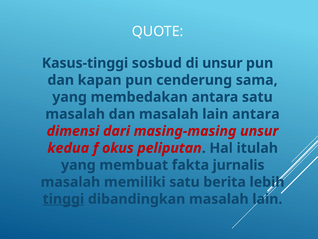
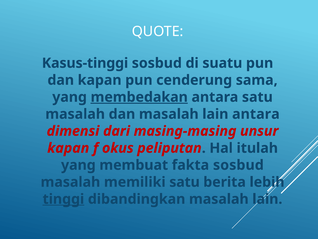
di unsur: unsur -> suatu
membedakan underline: none -> present
kedua at (68, 148): kedua -> kapan
fakta jurnalis: jurnalis -> sosbud
